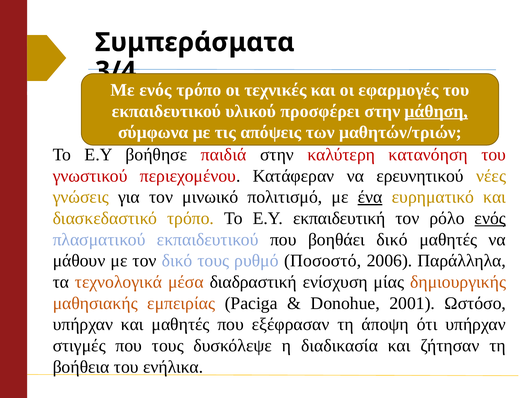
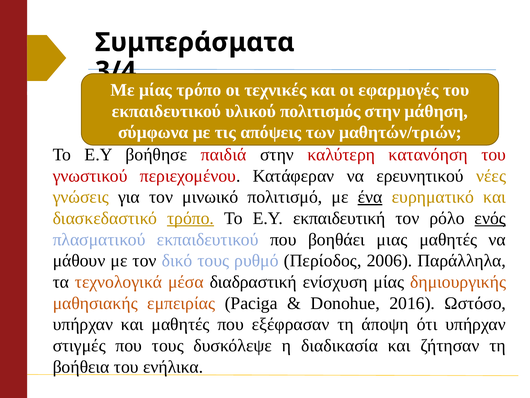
ενός at (156, 90): ενός -> μίας
προσφέρει: προσφέρει -> πολιτισμός
μάθηση underline: present -> none
τρόπο at (191, 218) underline: none -> present
βοηθάει δικό: δικό -> μιας
Ποσοστό: Ποσοστό -> Περίοδος
2001: 2001 -> 2016
